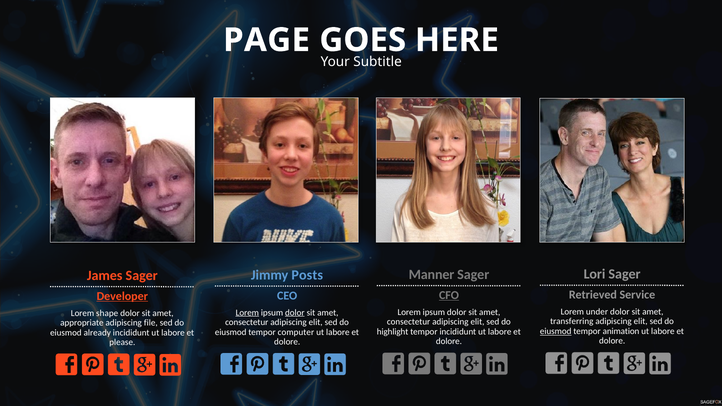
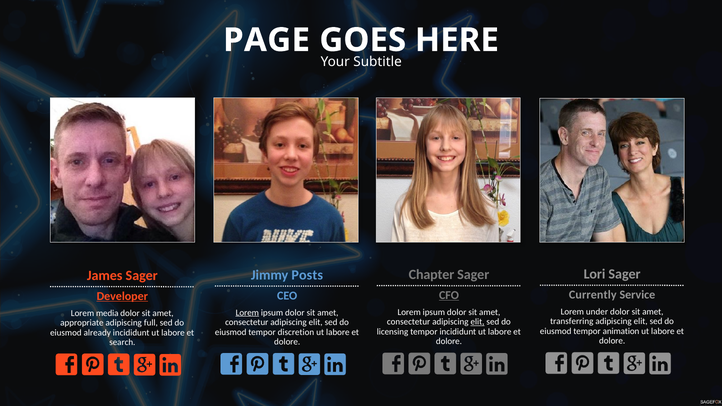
Manner: Manner -> Chapter
Retrieved: Retrieved -> Currently
dolor at (295, 313) underline: present -> none
shape: shape -> media
elit at (478, 322) underline: none -> present
file: file -> full
eiusmod at (556, 331) underline: present -> none
highlight: highlight -> licensing
computer: computer -> discretion
please: please -> search
